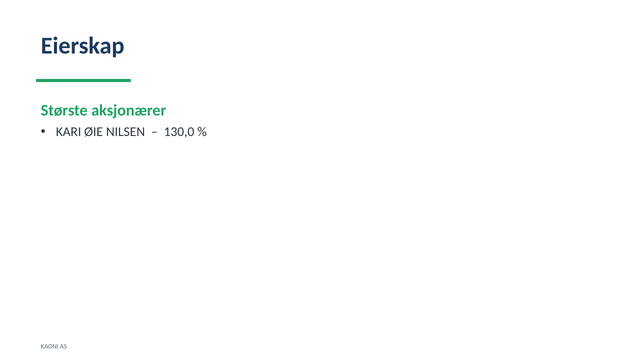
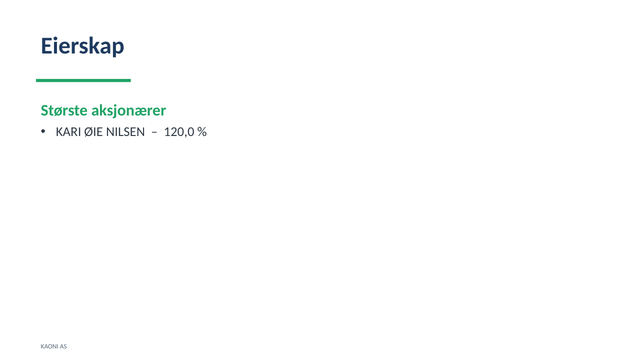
130,0: 130,0 -> 120,0
